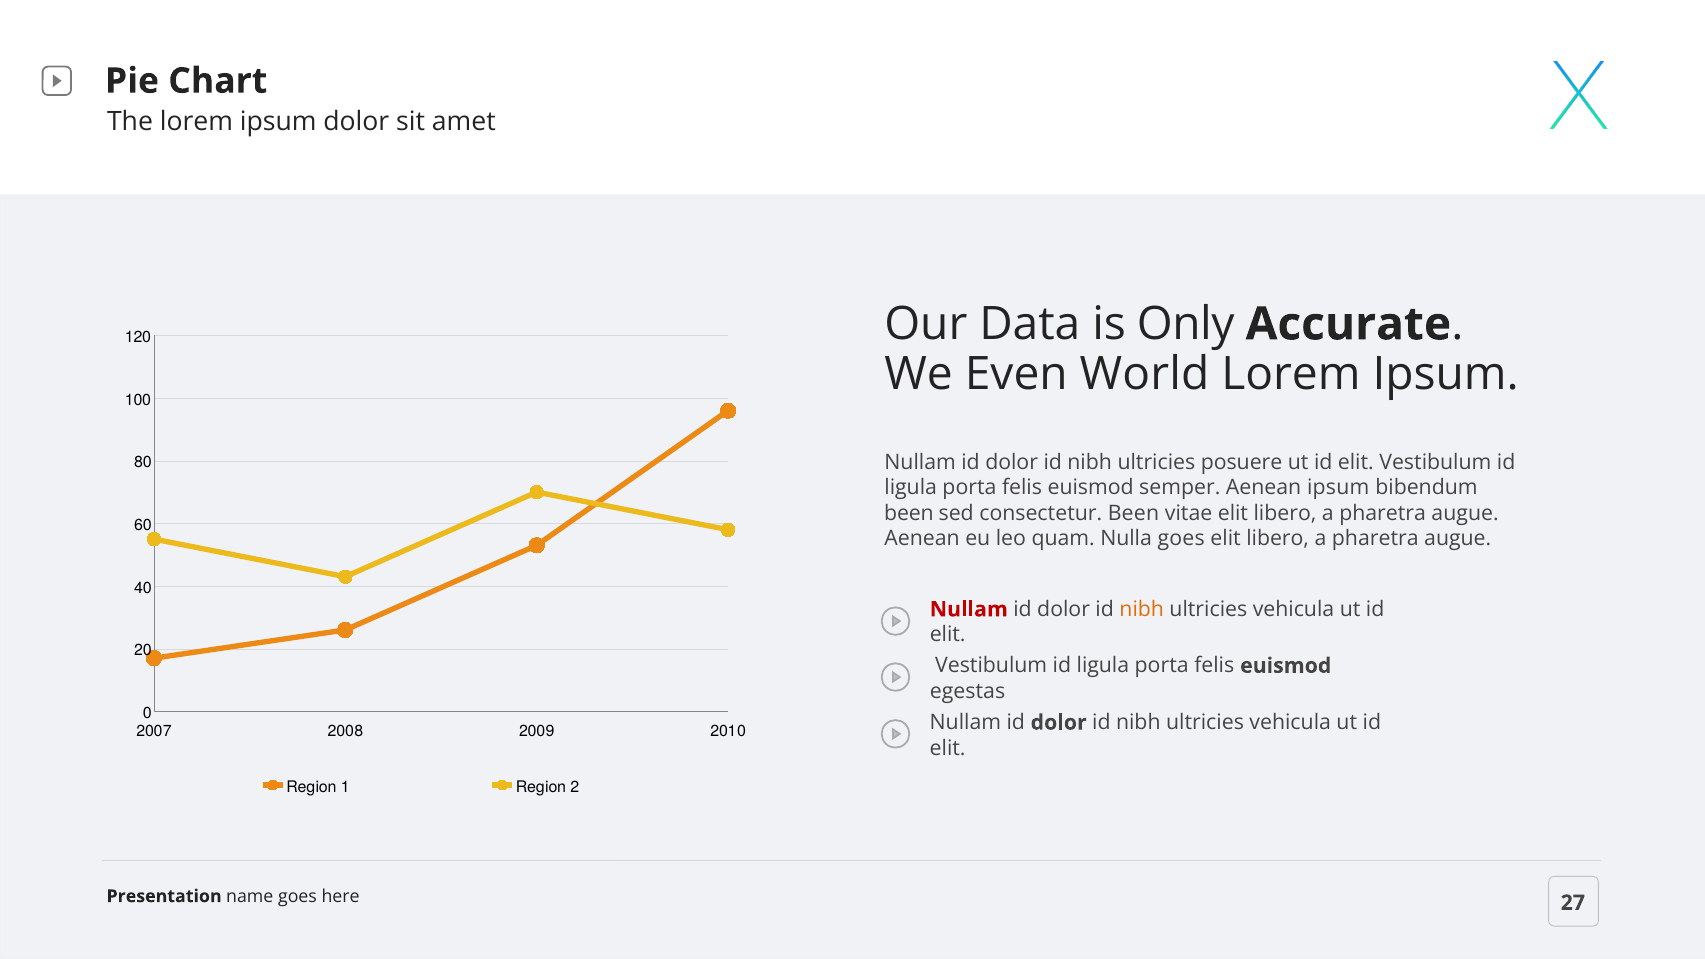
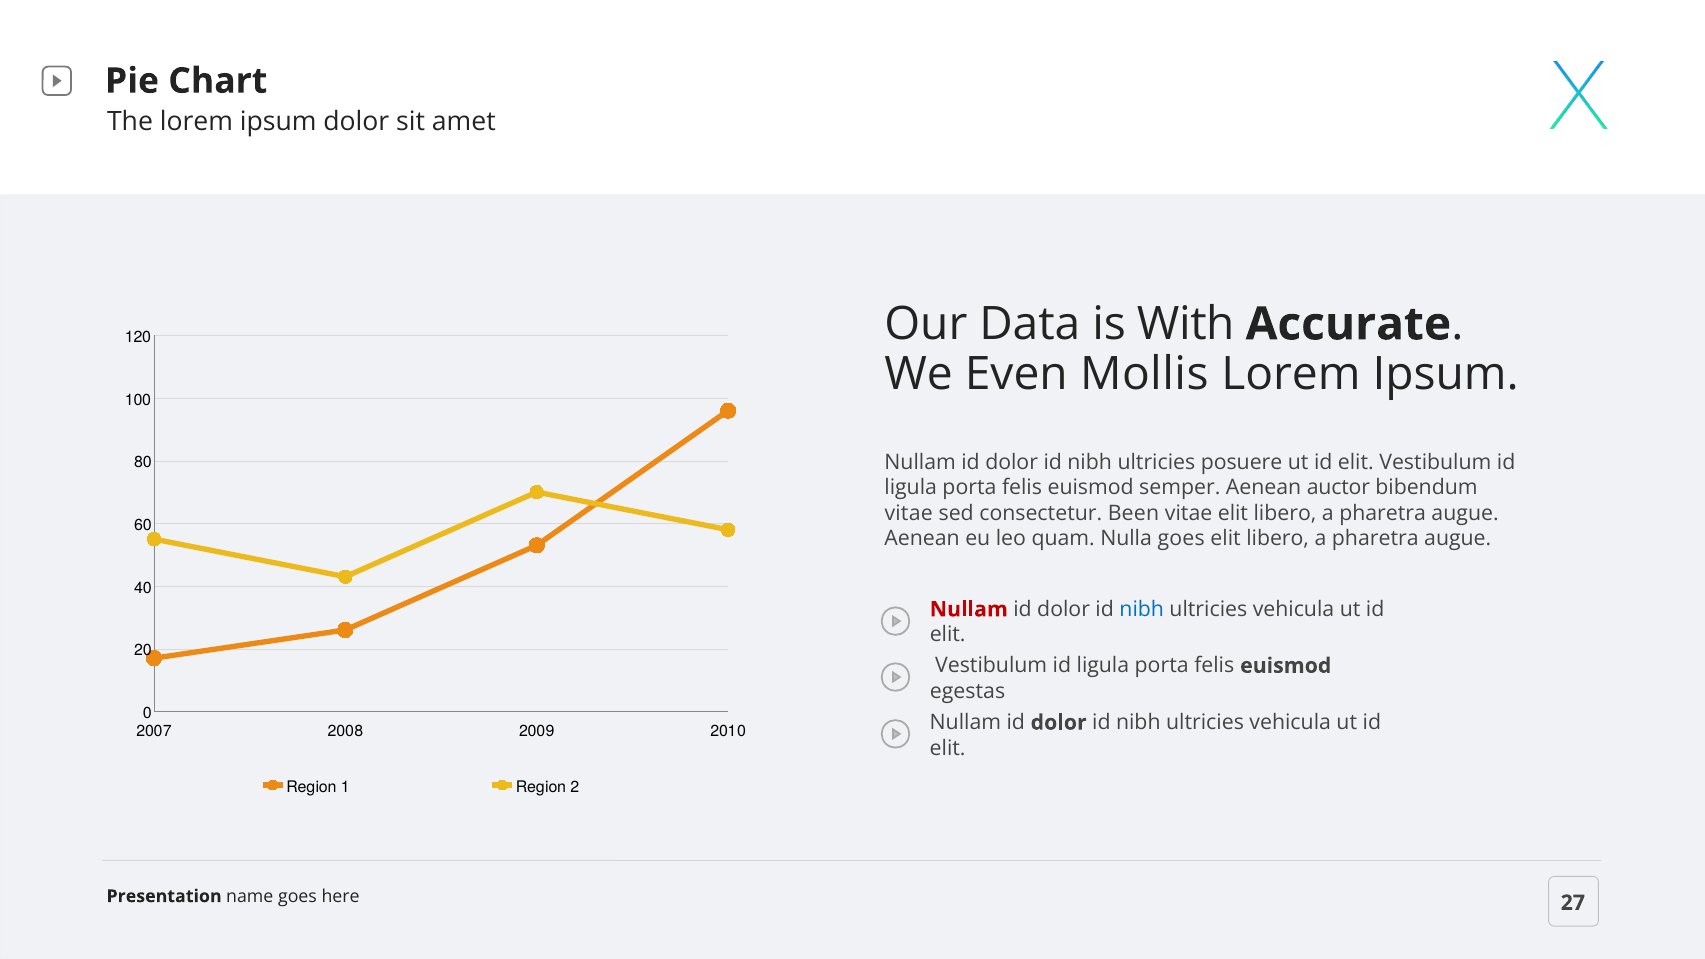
Only: Only -> With
World: World -> Mollis
Aenean ipsum: ipsum -> auctor
been at (909, 513): been -> vitae
nibh at (1142, 609) colour: orange -> blue
